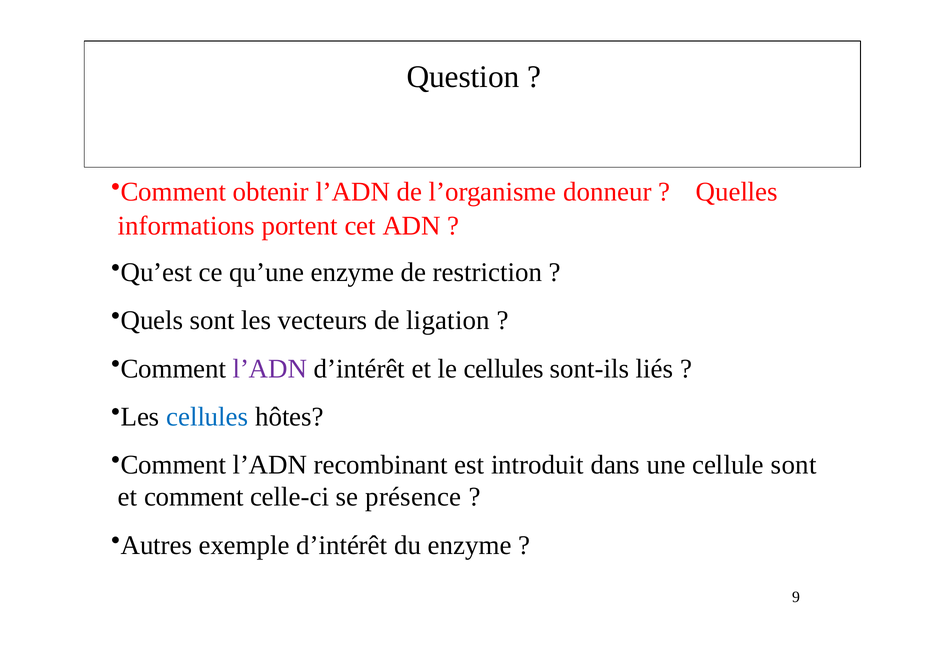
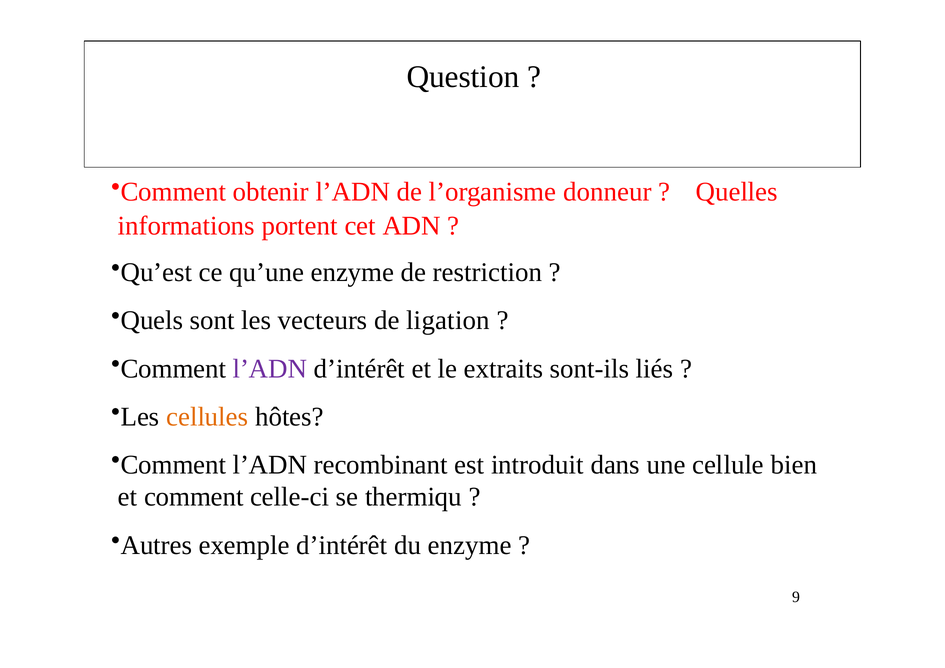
le cellules: cellules -> extraits
cellules at (207, 417) colour: blue -> orange
cellule sont: sont -> bien
présence: présence -> thermiqu
